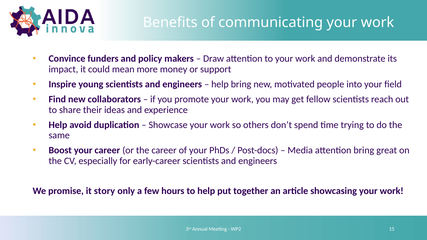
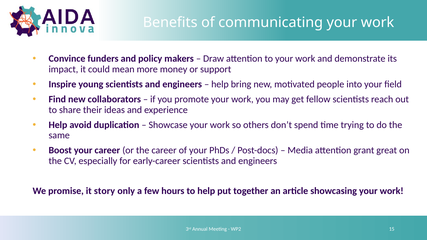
attention bring: bring -> grant
